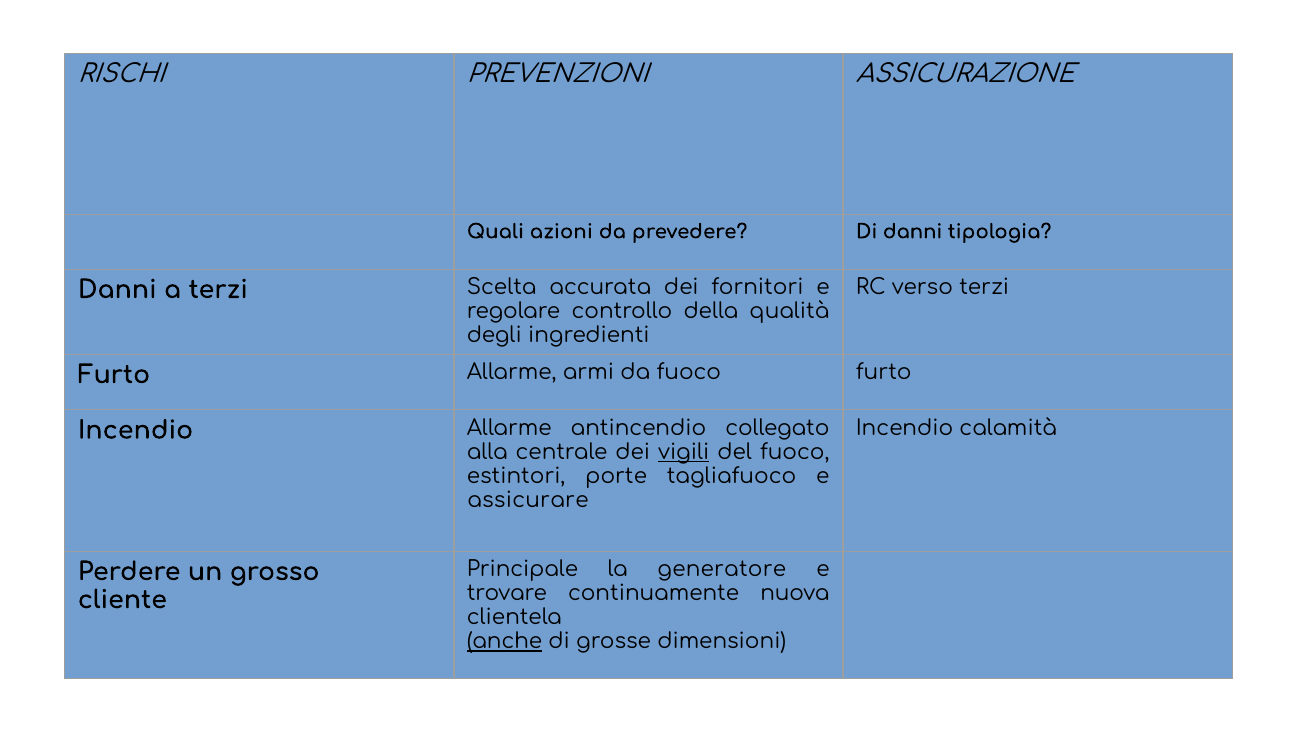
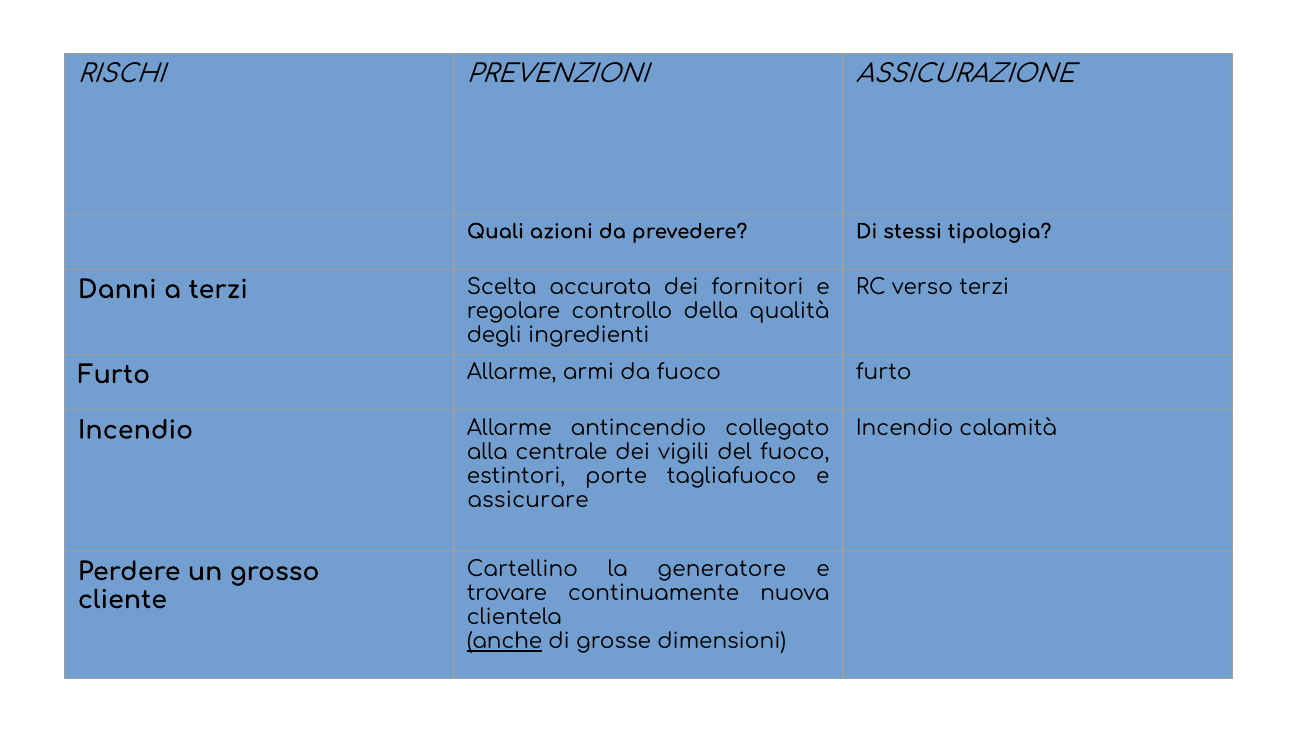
Di danni: danni -> stessi
vigili underline: present -> none
Principale: Principale -> Cartellino
